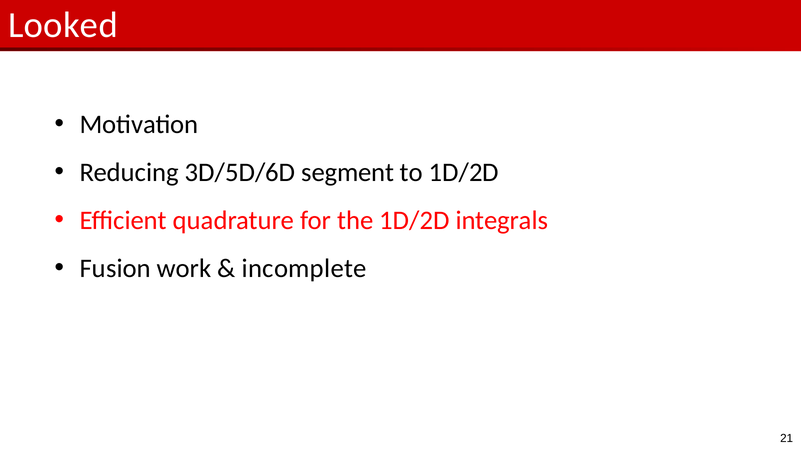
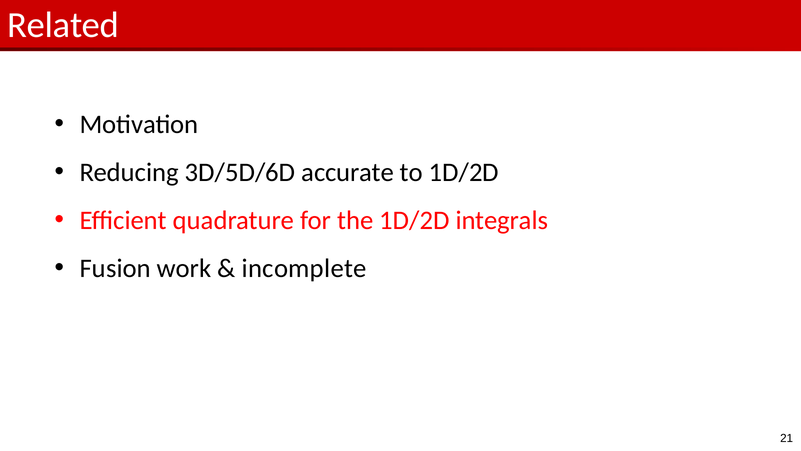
Looked: Looked -> Related
segment: segment -> accurate
